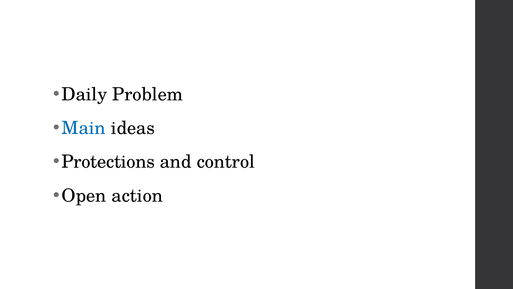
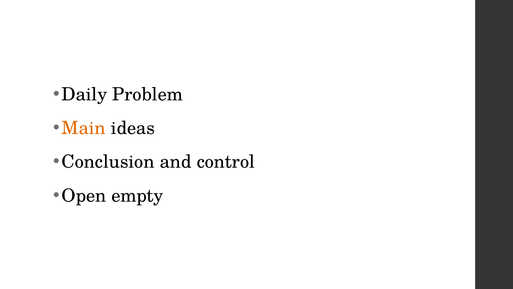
Main colour: blue -> orange
Protections: Protections -> Conclusion
action: action -> empty
